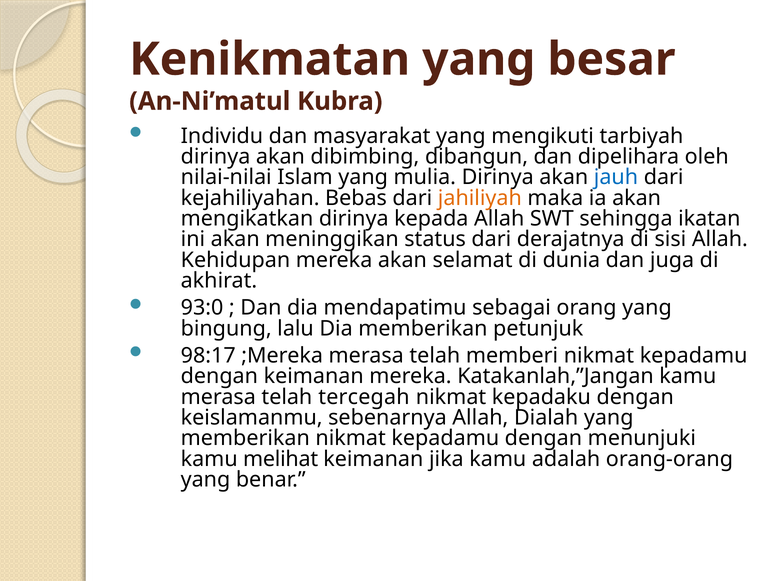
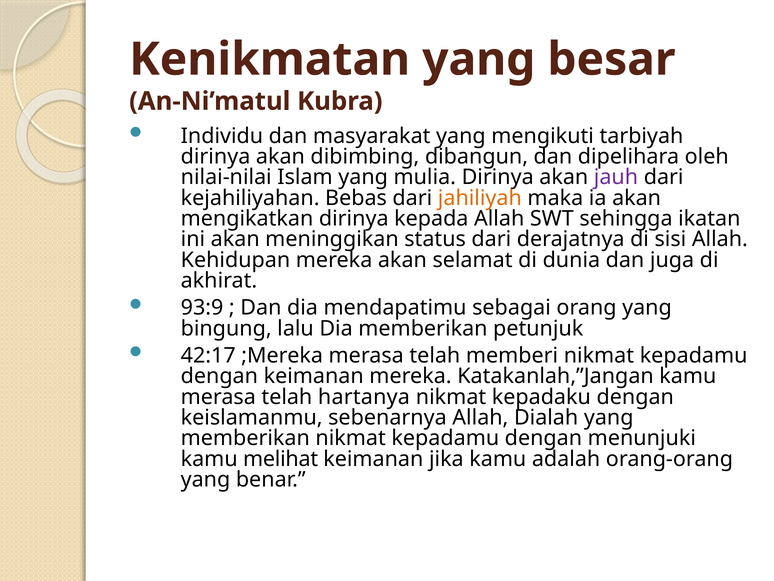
jauh colour: blue -> purple
93:0: 93:0 -> 93:9
98:17: 98:17 -> 42:17
tercegah: tercegah -> hartanya
